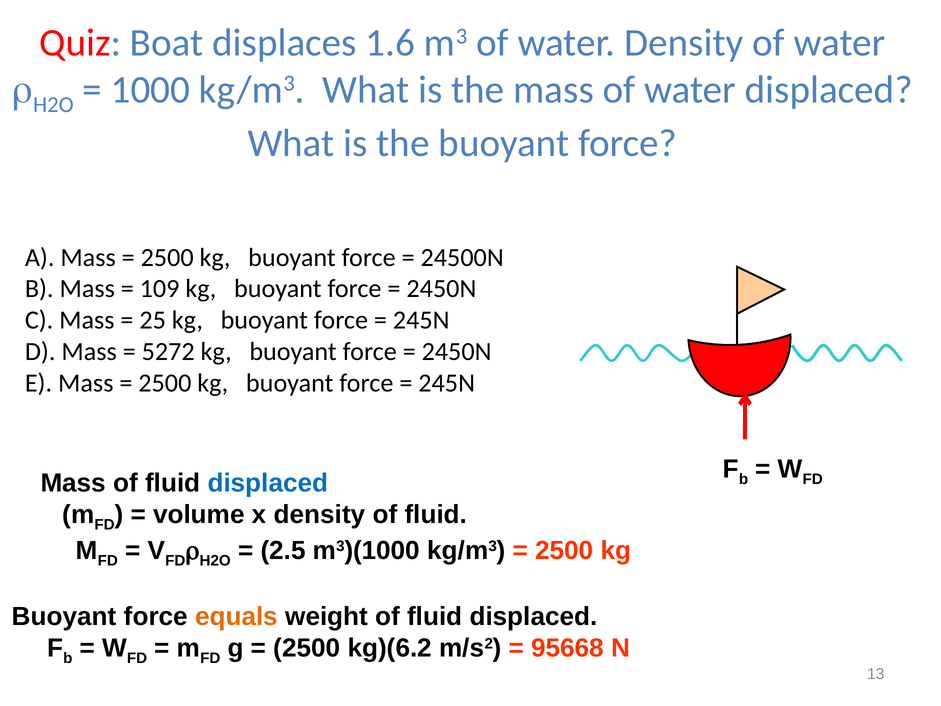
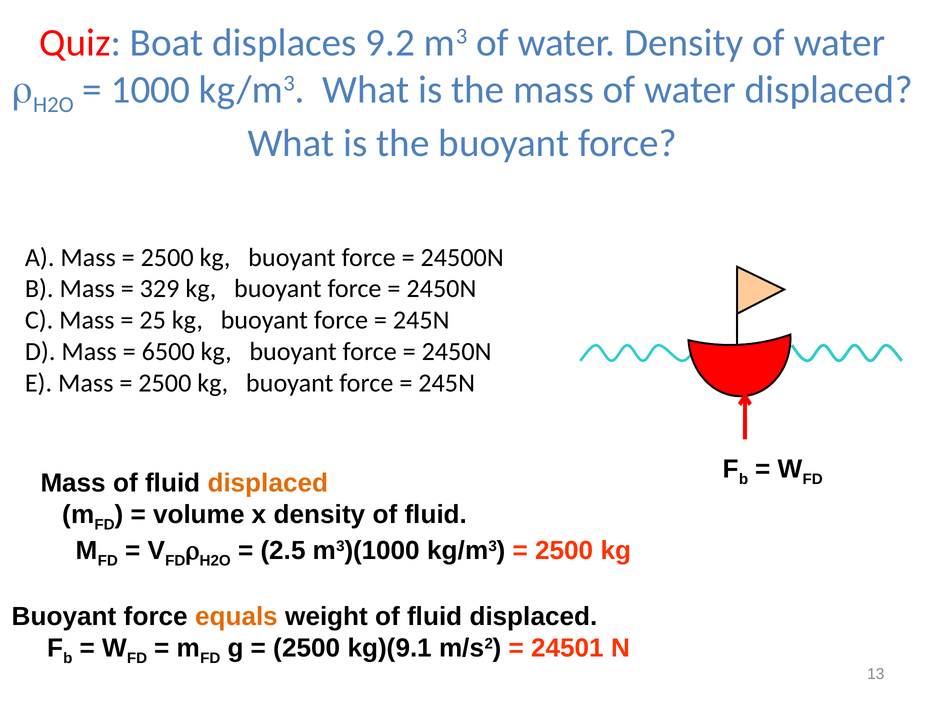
1.6: 1.6 -> 9.2
109: 109 -> 329
5272: 5272 -> 6500
displaced at (268, 483) colour: blue -> orange
kg)(6.2: kg)(6.2 -> kg)(9.1
95668: 95668 -> 24501
